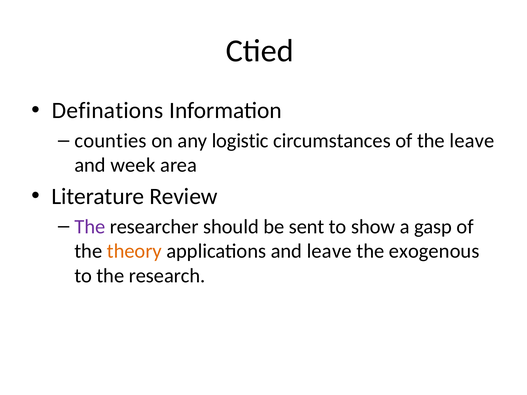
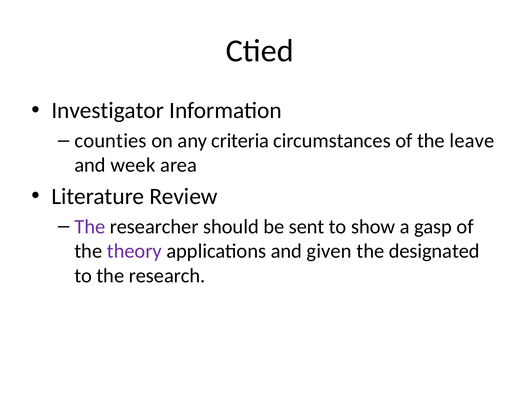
Definations: Definations -> Investigator
logistic: logistic -> criteria
theory colour: orange -> purple
and leave: leave -> given
exogenous: exogenous -> designated
